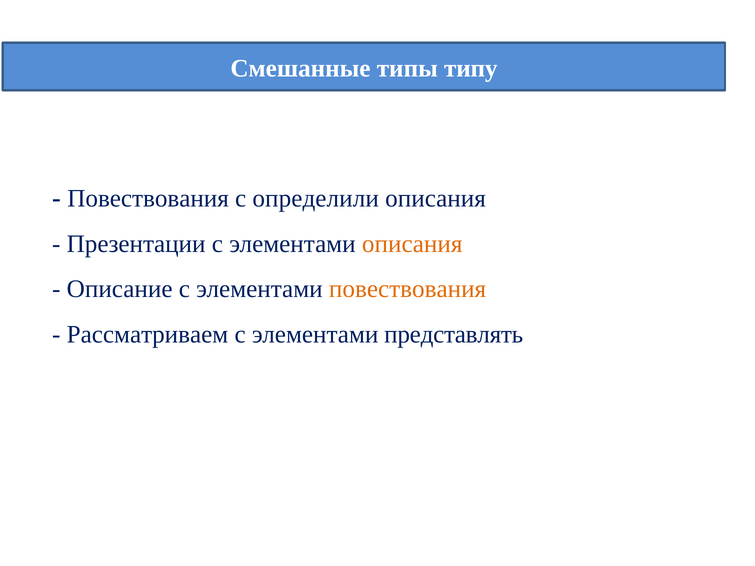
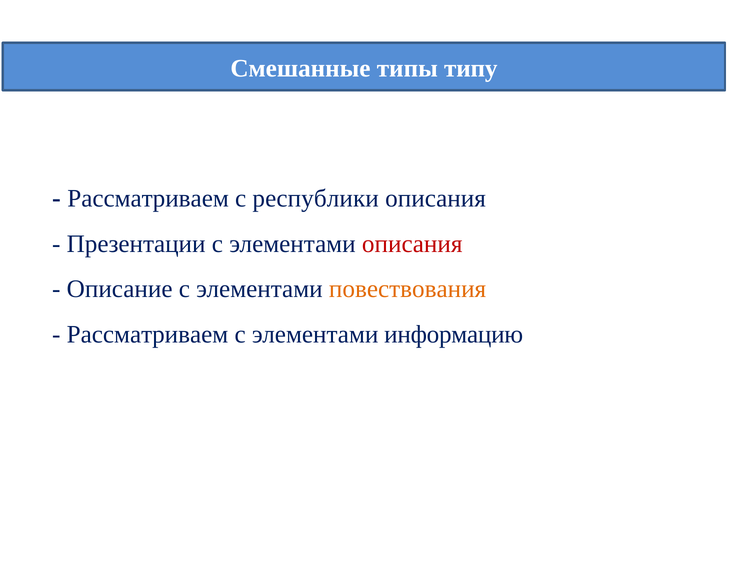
Повествования at (148, 198): Повествования -> Рассматриваем
определили: определили -> республики
описания at (412, 244) colour: orange -> red
представлять: представлять -> информацию
